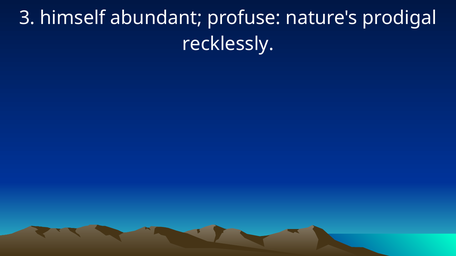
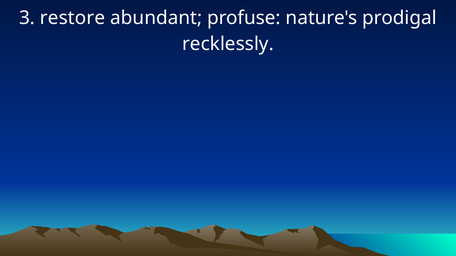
himself: himself -> restore
